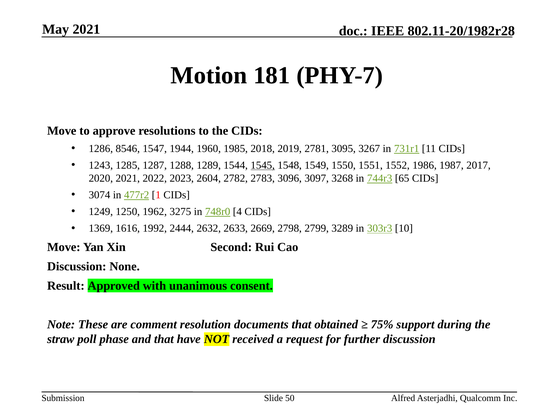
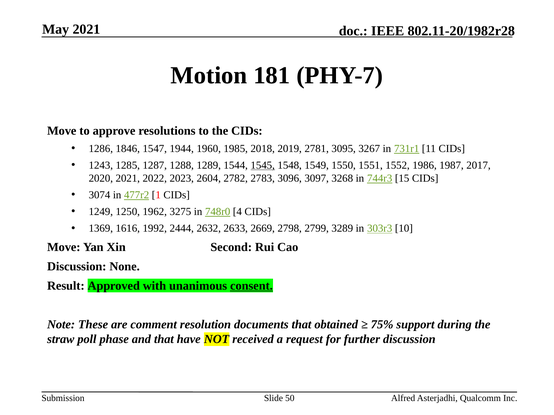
8546: 8546 -> 1846
65: 65 -> 15
consent underline: none -> present
